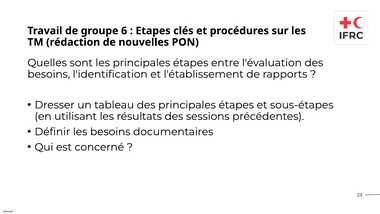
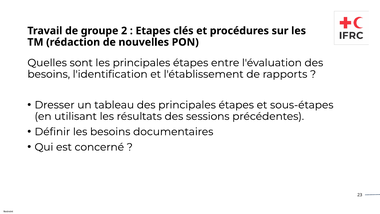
6: 6 -> 2
